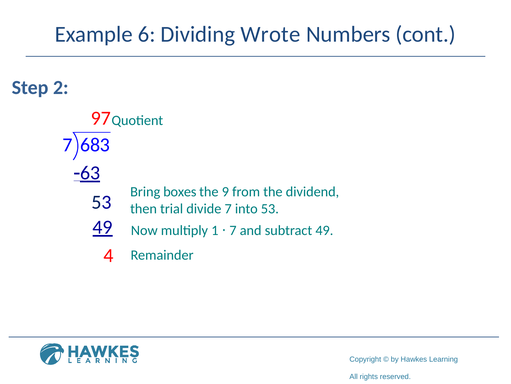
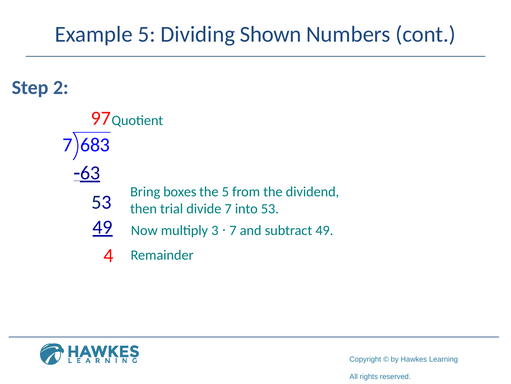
Example 6: 6 -> 5
Wrote: Wrote -> Shown
the 9: 9 -> 5
multiply 1: 1 -> 3
